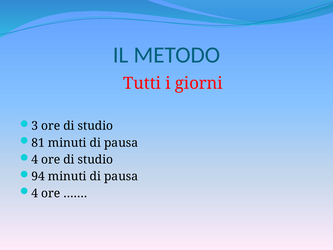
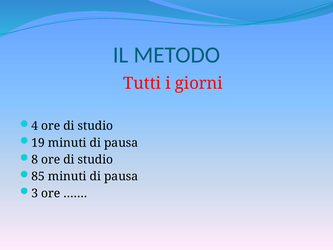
3: 3 -> 4
81: 81 -> 19
4 at (35, 160): 4 -> 8
94: 94 -> 85
4 at (35, 193): 4 -> 3
